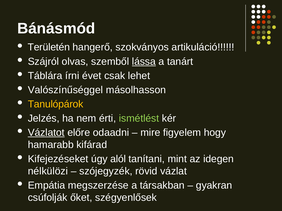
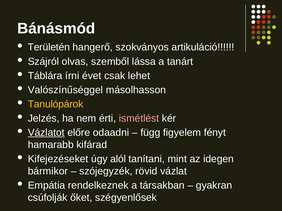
lássa underline: present -> none
ismétlést colour: light green -> pink
mire: mire -> függ
hogy: hogy -> fényt
nélkülözi: nélkülözi -> bármikor
megszerzése: megszerzése -> rendelkeznek
